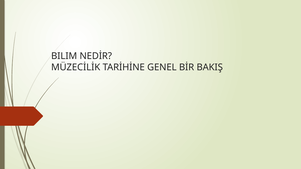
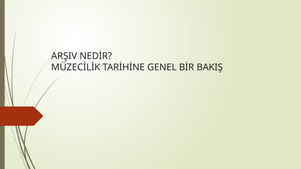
BILIM: BILIM -> ARŞIV
